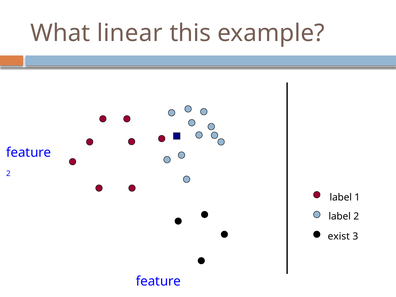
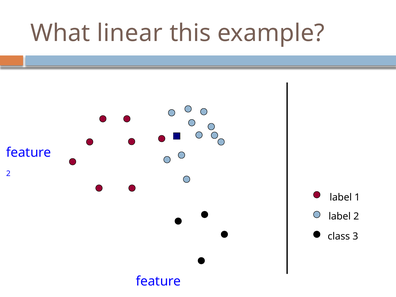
exist: exist -> class
